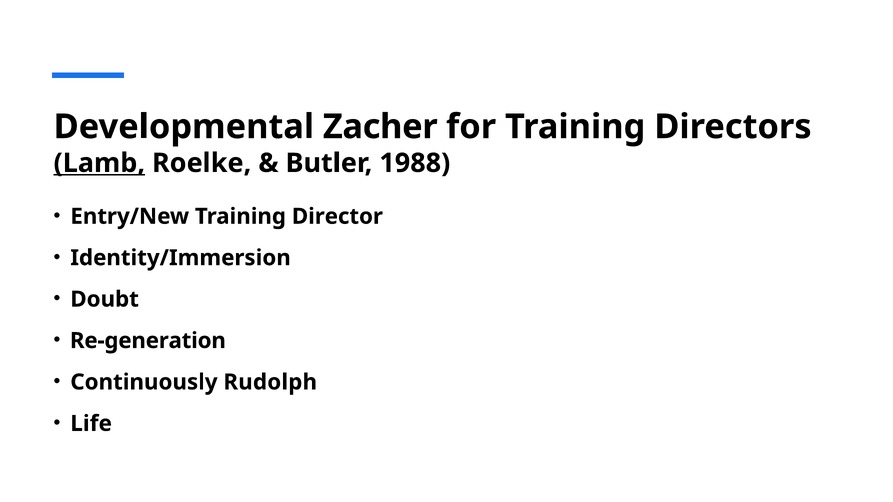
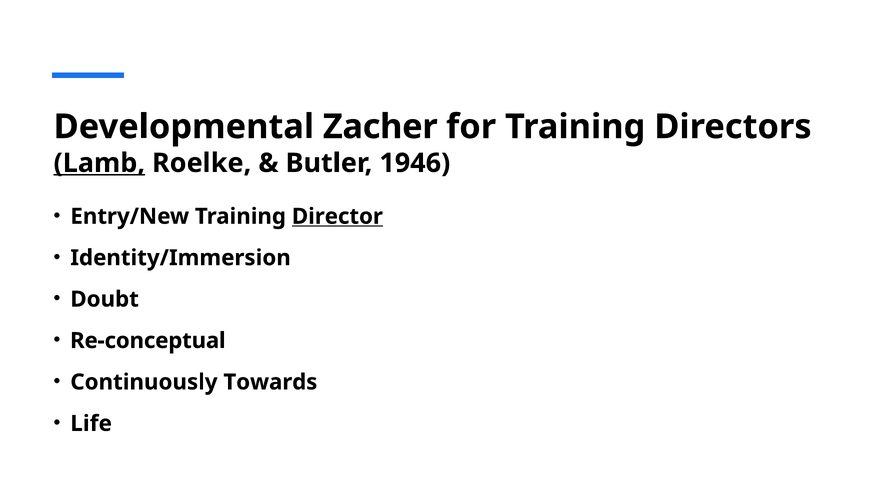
1988: 1988 -> 1946
Director underline: none -> present
Re-generation: Re-generation -> Re-conceptual
Rudolph: Rudolph -> Towards
